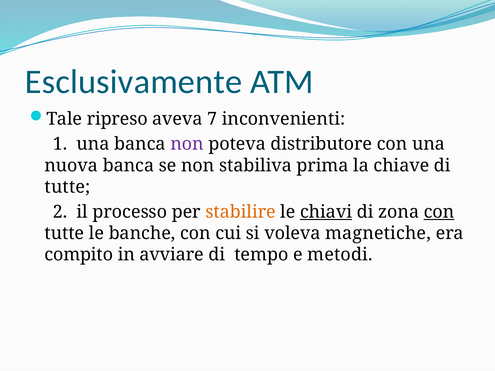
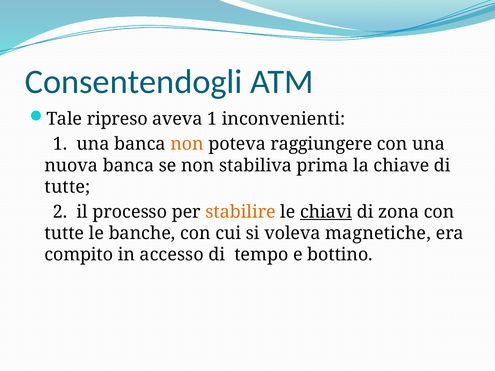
Esclusivamente: Esclusivamente -> Consentendogli
aveva 7: 7 -> 1
non at (187, 144) colour: purple -> orange
distributore: distributore -> raggiungere
con at (439, 212) underline: present -> none
avviare: avviare -> accesso
metodi: metodi -> bottino
